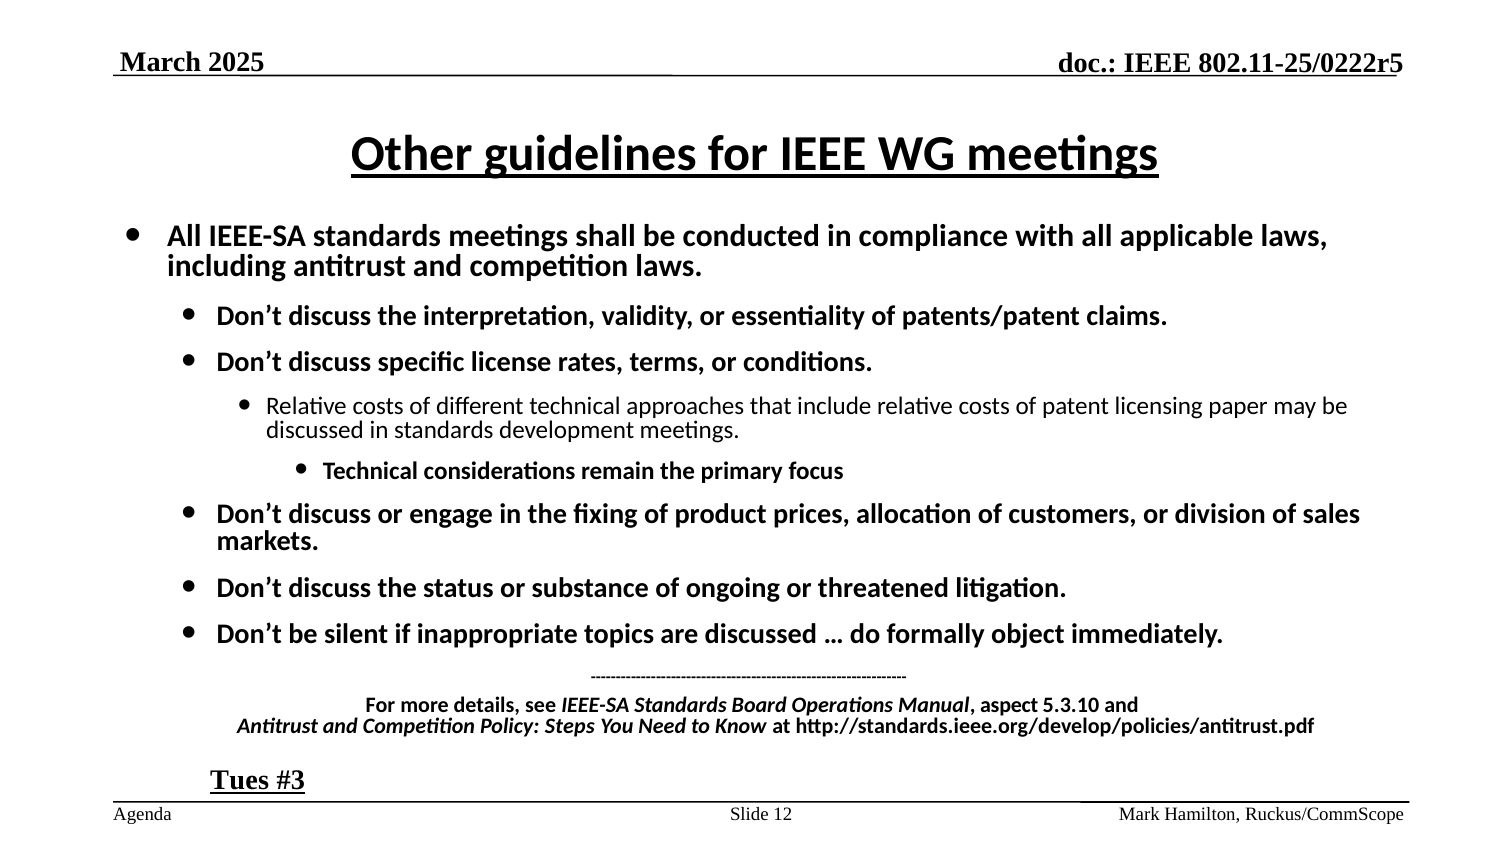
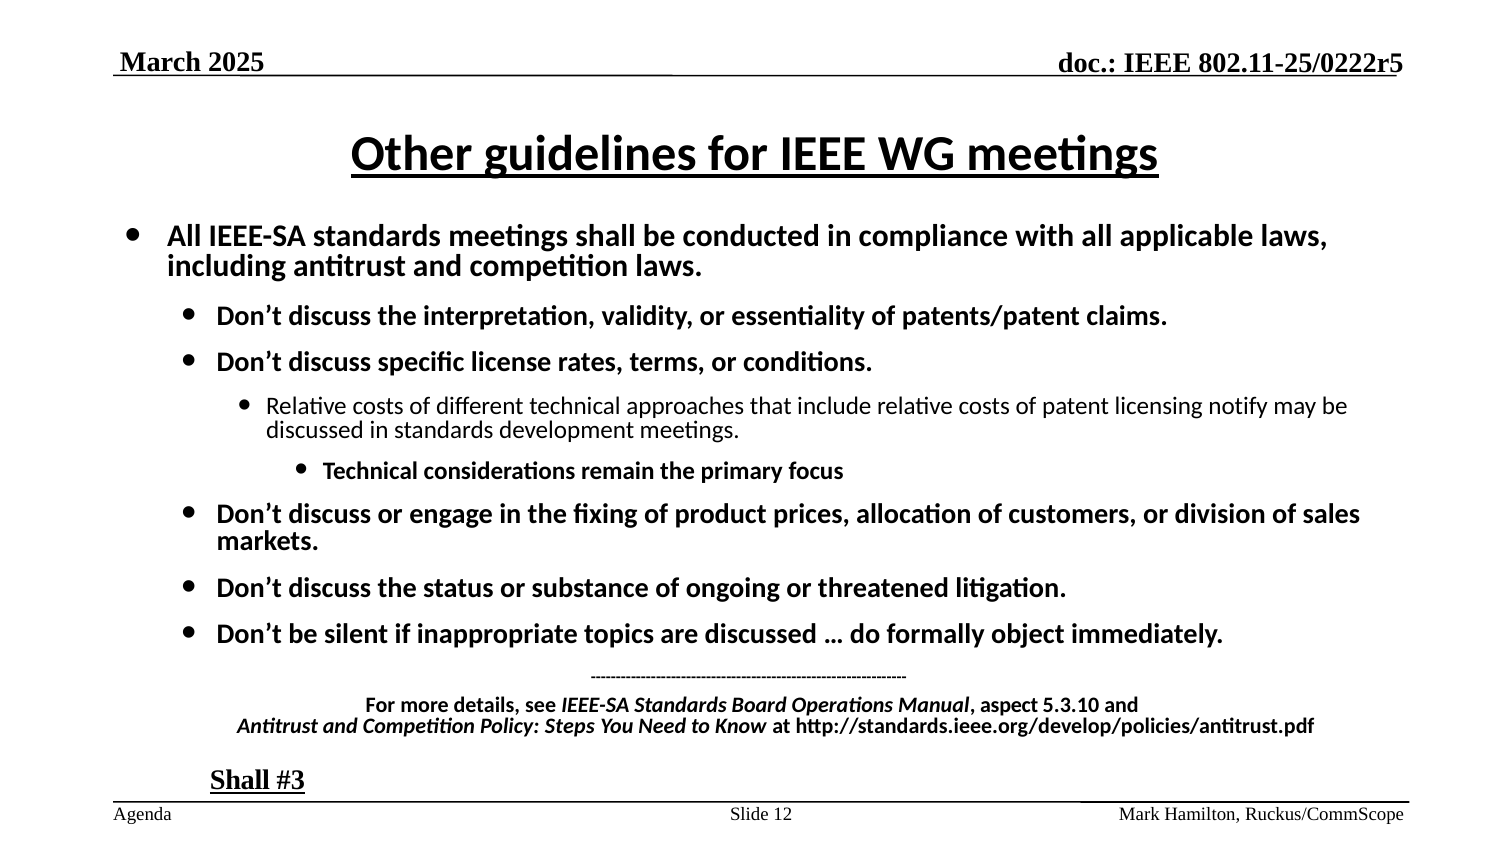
paper: paper -> notify
Tues at (240, 781): Tues -> Shall
